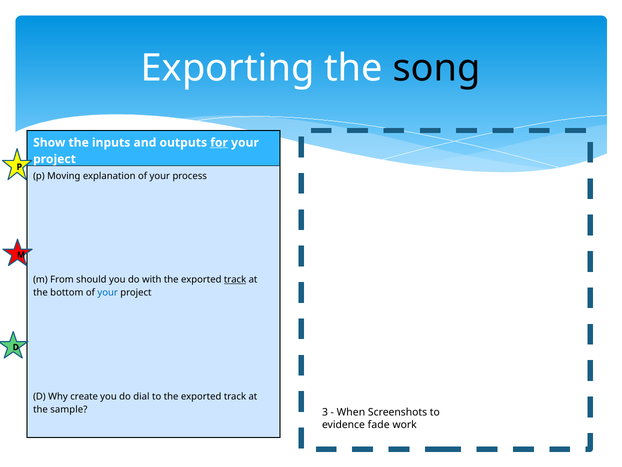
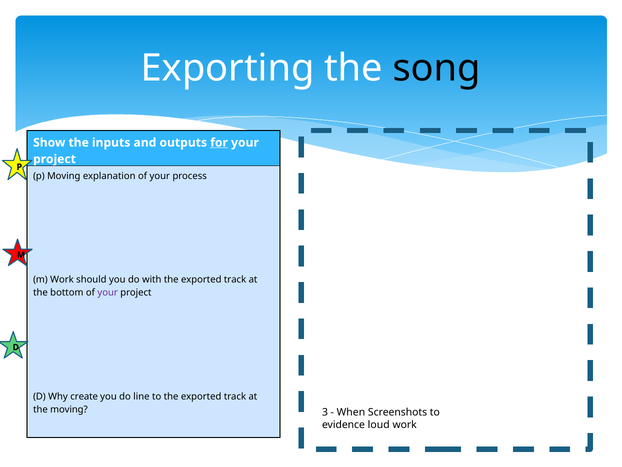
m From: From -> Work
track at (235, 279) underline: present -> none
your at (108, 292) colour: blue -> purple
dial: dial -> line
the sample: sample -> moving
fade: fade -> loud
